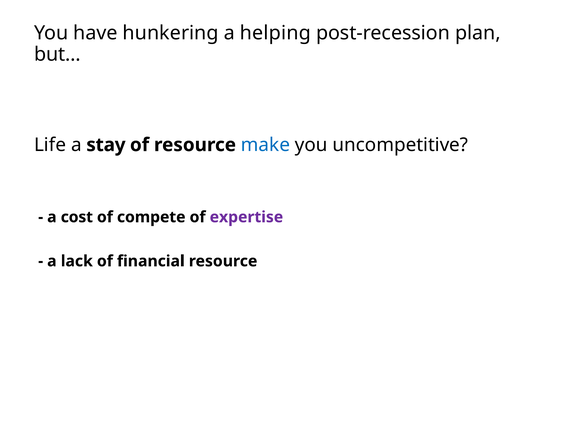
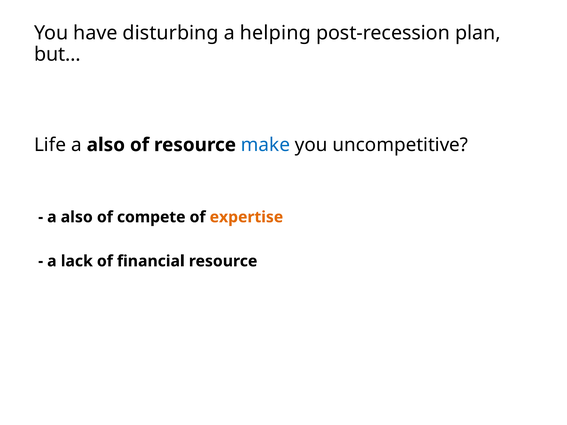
hunkering: hunkering -> disturbing
stay at (106, 145): stay -> also
cost at (77, 217): cost -> also
expertise colour: purple -> orange
